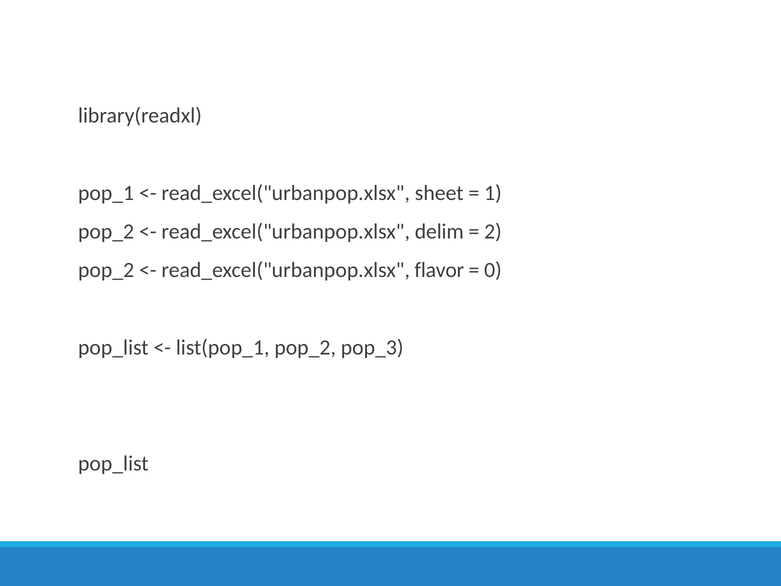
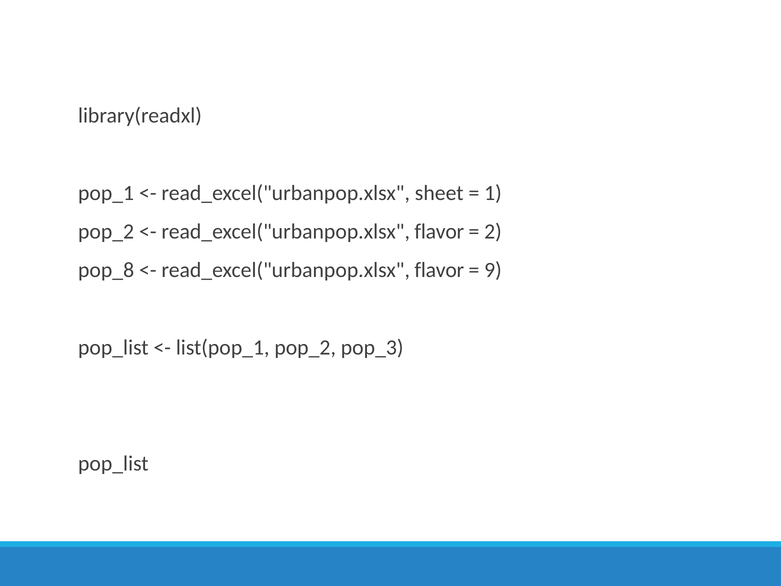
delim at (439, 232): delim -> flavor
pop_2 at (106, 270): pop_2 -> pop_8
0: 0 -> 9
